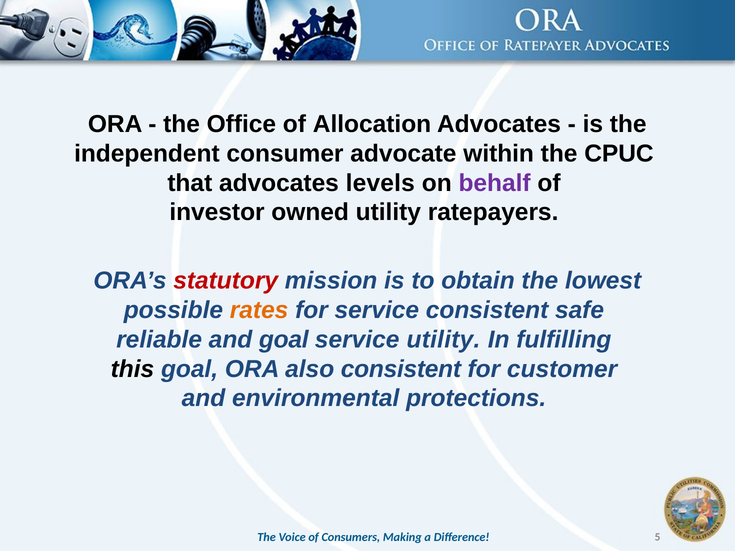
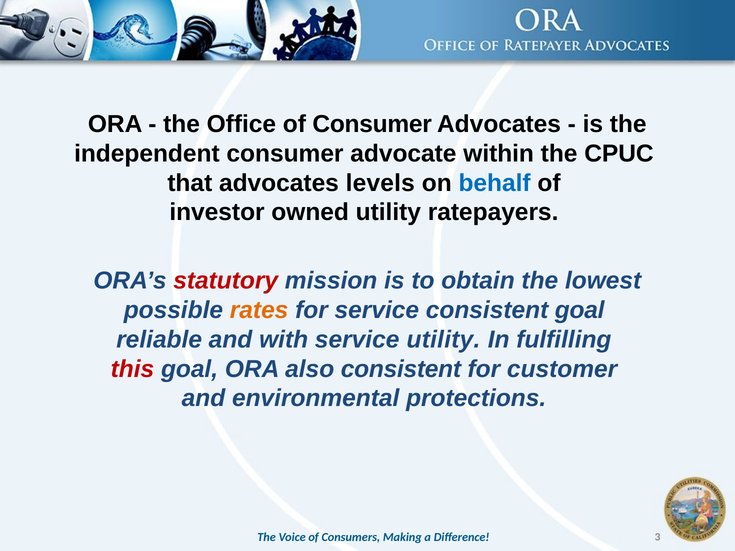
of Allocation: Allocation -> Consumer
behalf colour: purple -> blue
consistent safe: safe -> goal
and goal: goal -> with
this colour: black -> red
5: 5 -> 3
